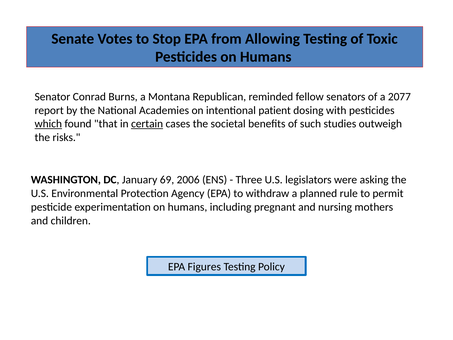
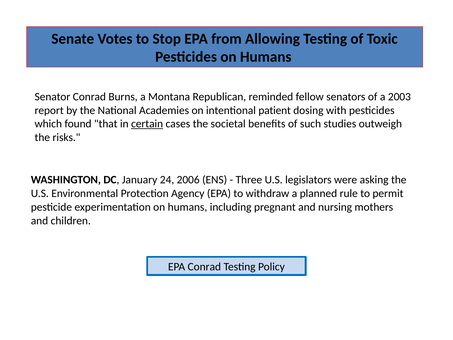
2077: 2077 -> 2003
which underline: present -> none
69: 69 -> 24
EPA Figures: Figures -> Conrad
